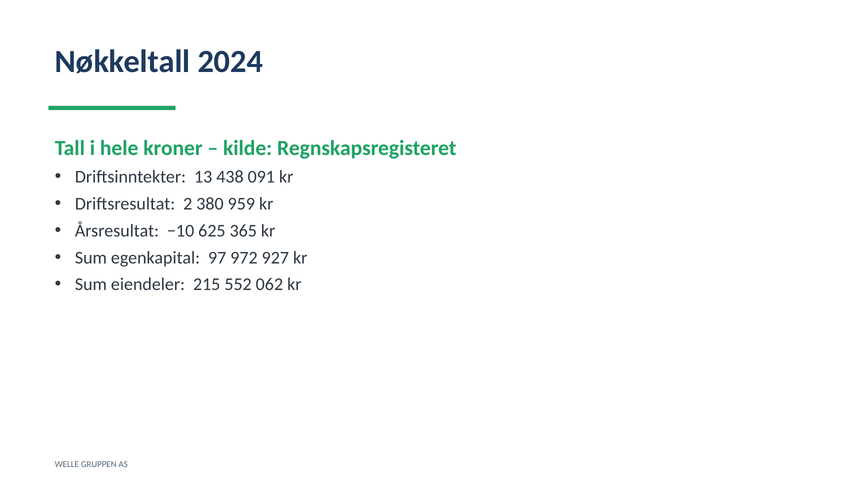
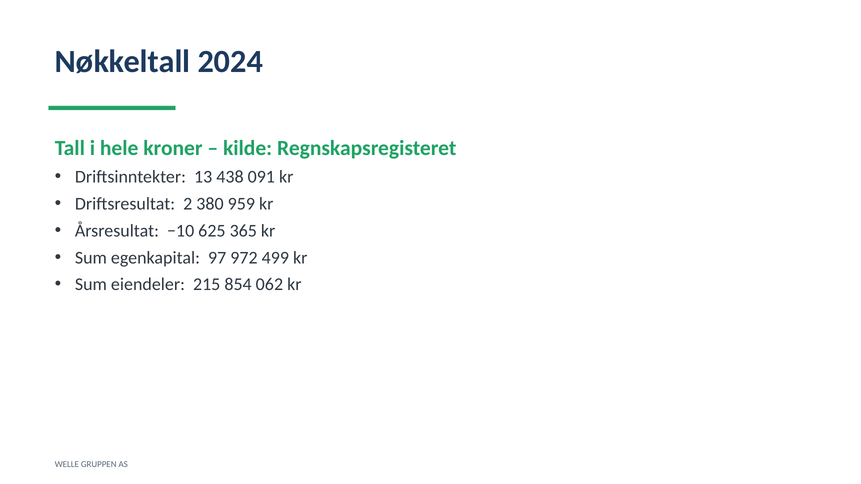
927: 927 -> 499
552: 552 -> 854
